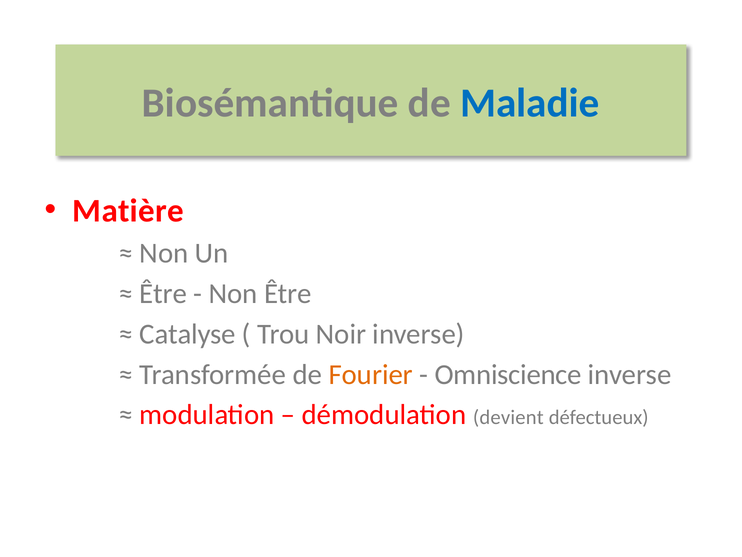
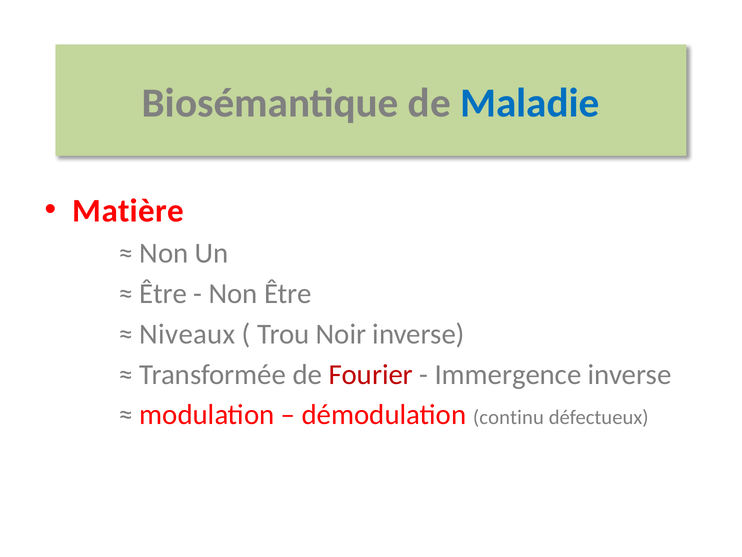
Catalyse: Catalyse -> Niveaux
Fourier colour: orange -> red
Omniscience: Omniscience -> Immergence
devient: devient -> continu
